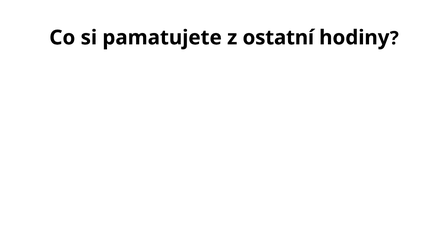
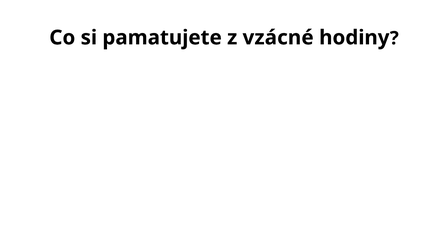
ostatní: ostatní -> vzácné
